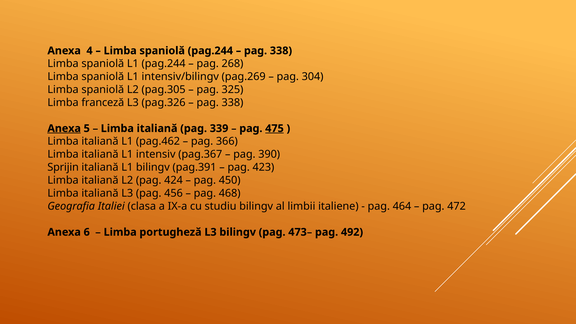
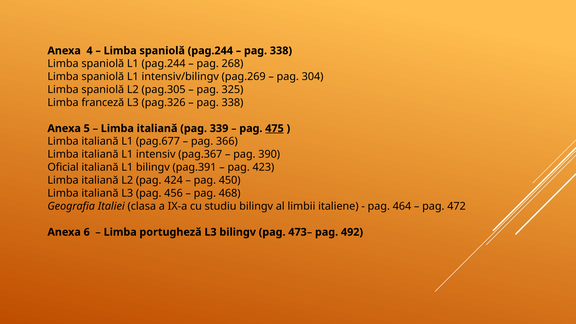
Anexa at (64, 128) underline: present -> none
pag.462: pag.462 -> pag.677
Sprijin: Sprijin -> Oficial
